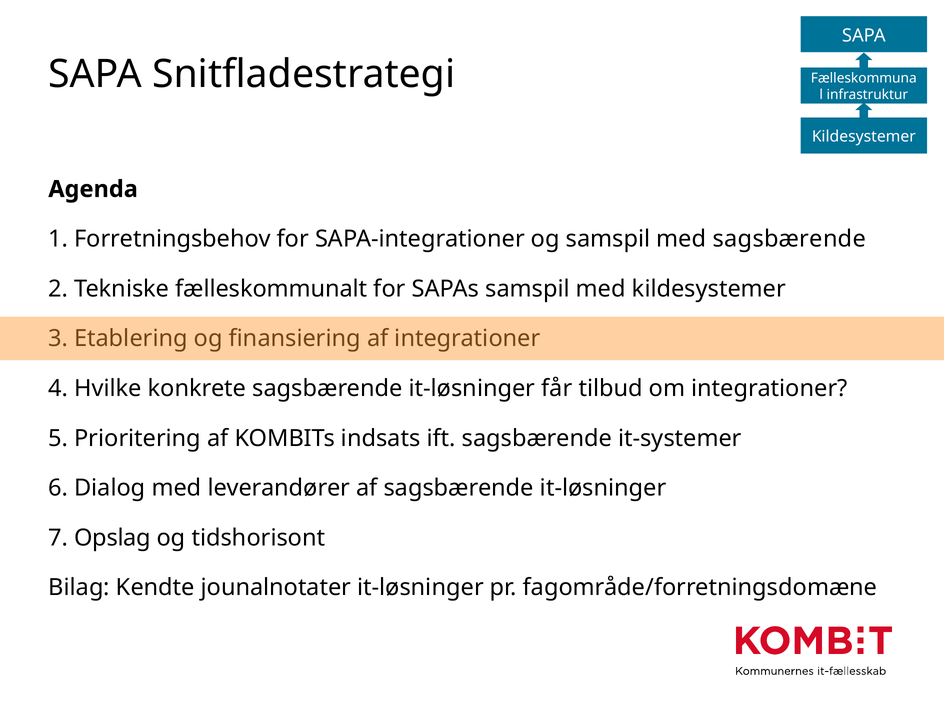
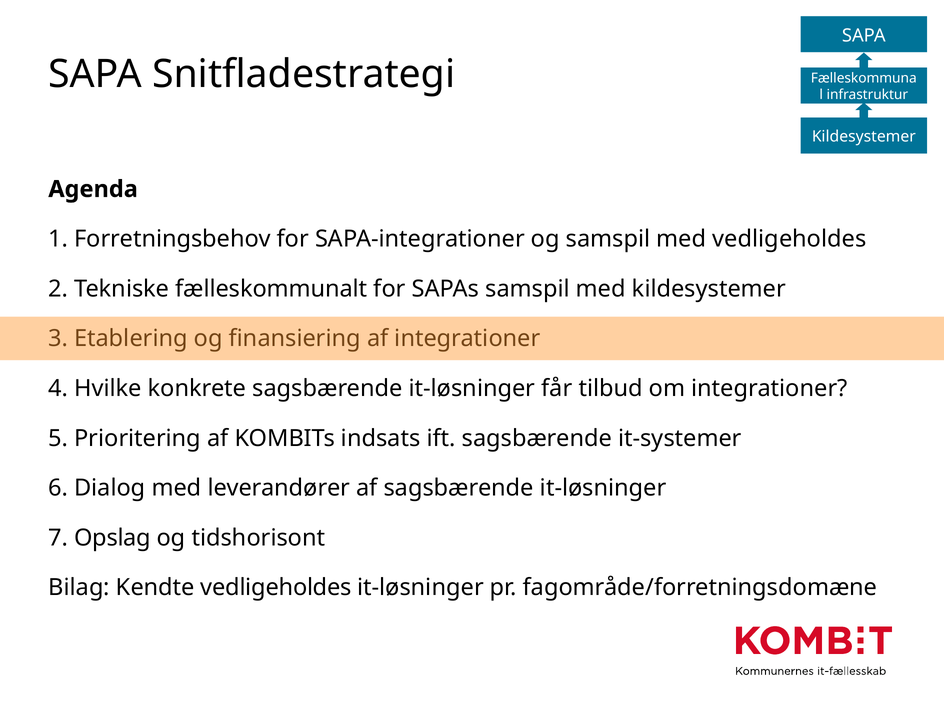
med sagsbærende: sagsbærende -> vedligeholdes
Kendte jounalnotater: jounalnotater -> vedligeholdes
